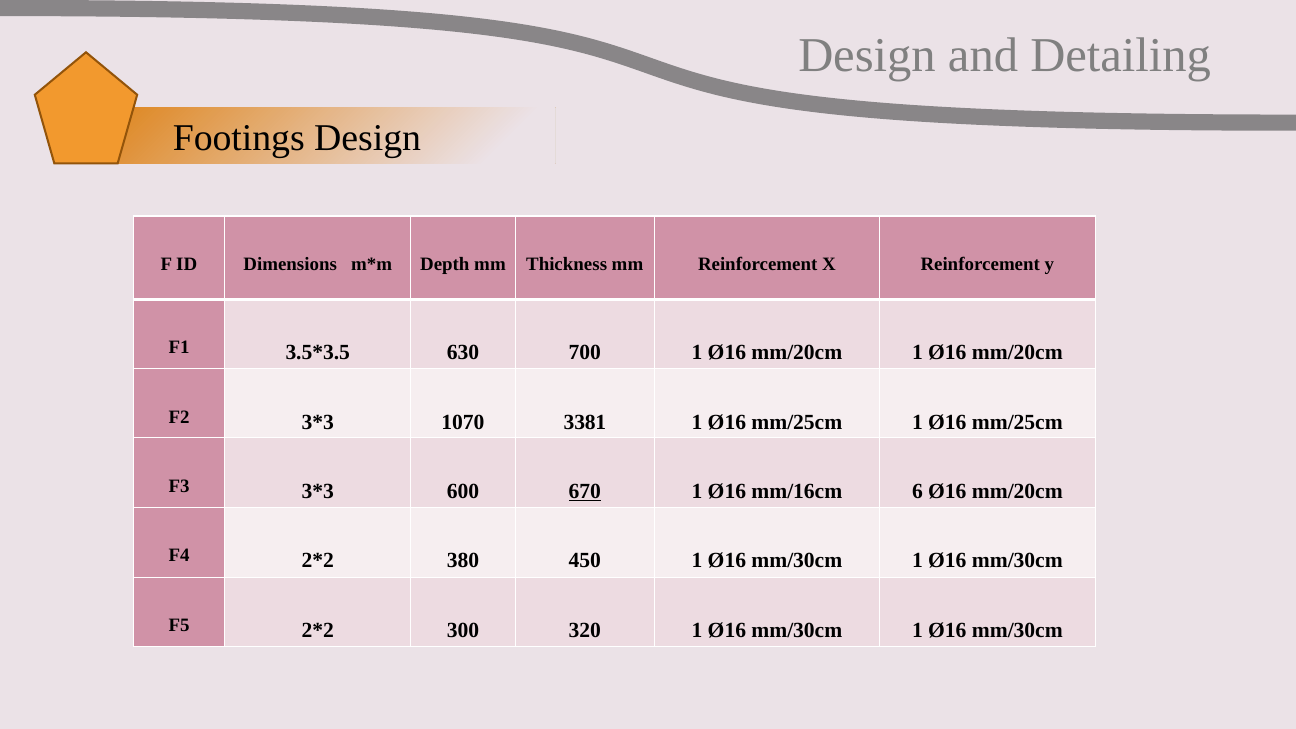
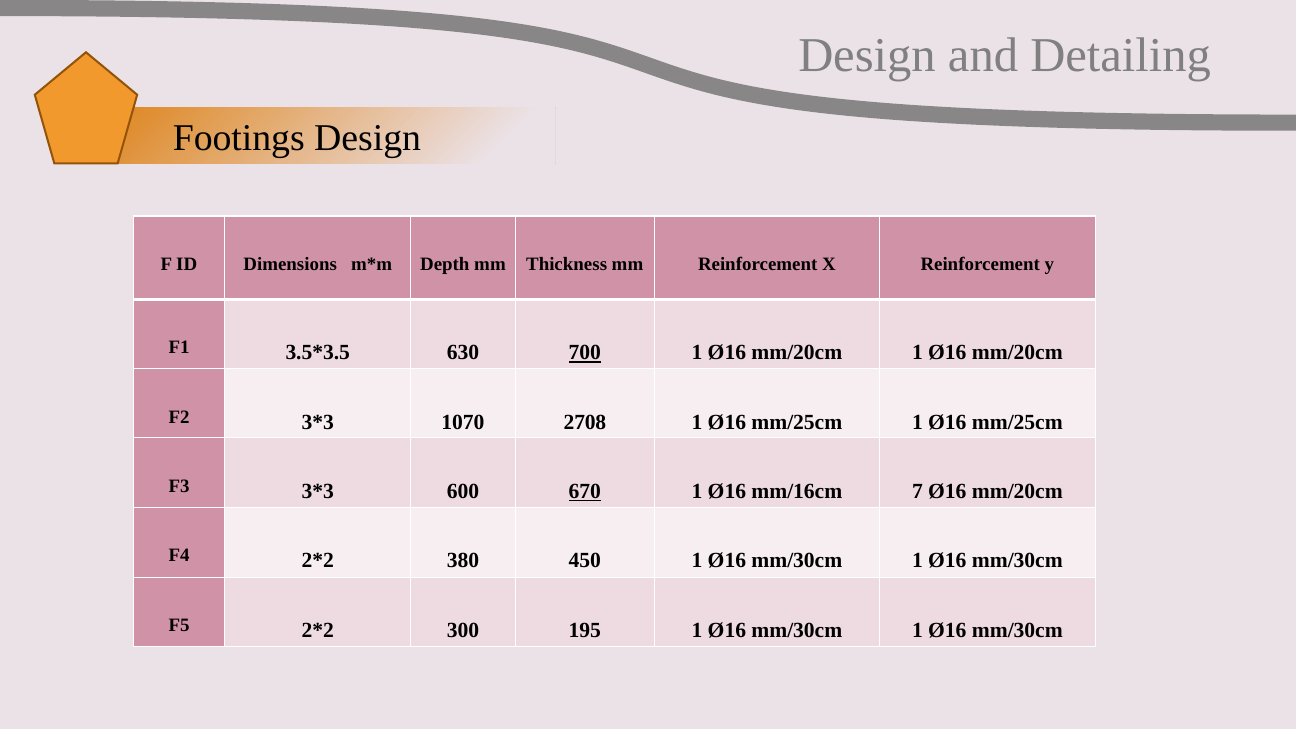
700 underline: none -> present
3381: 3381 -> 2708
6: 6 -> 7
320: 320 -> 195
